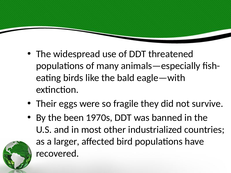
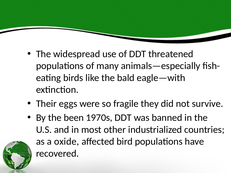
larger: larger -> oxide
